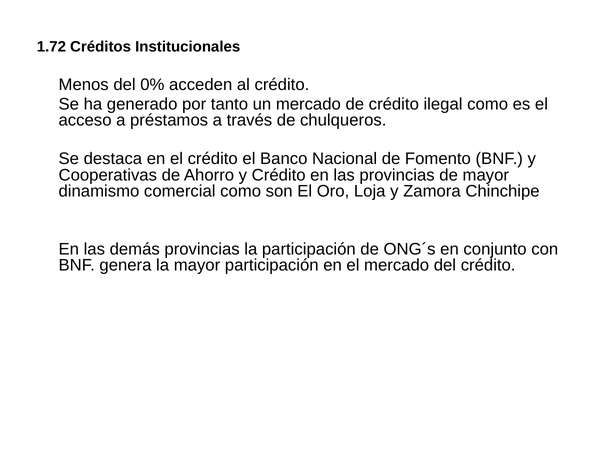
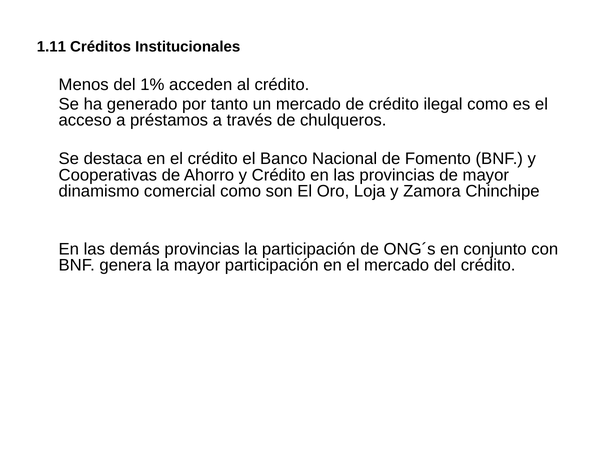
1.72: 1.72 -> 1.11
0%: 0% -> 1%
